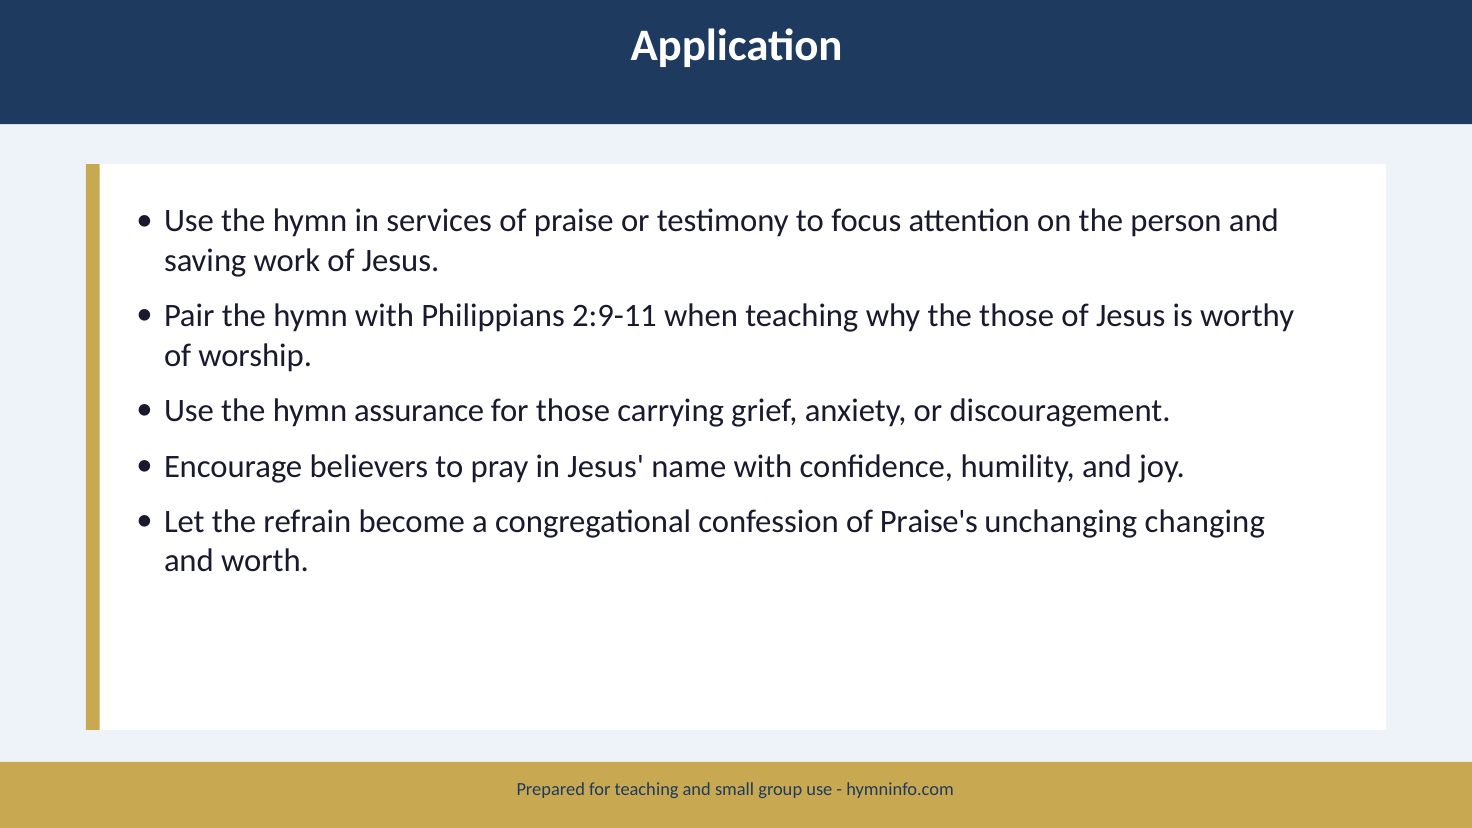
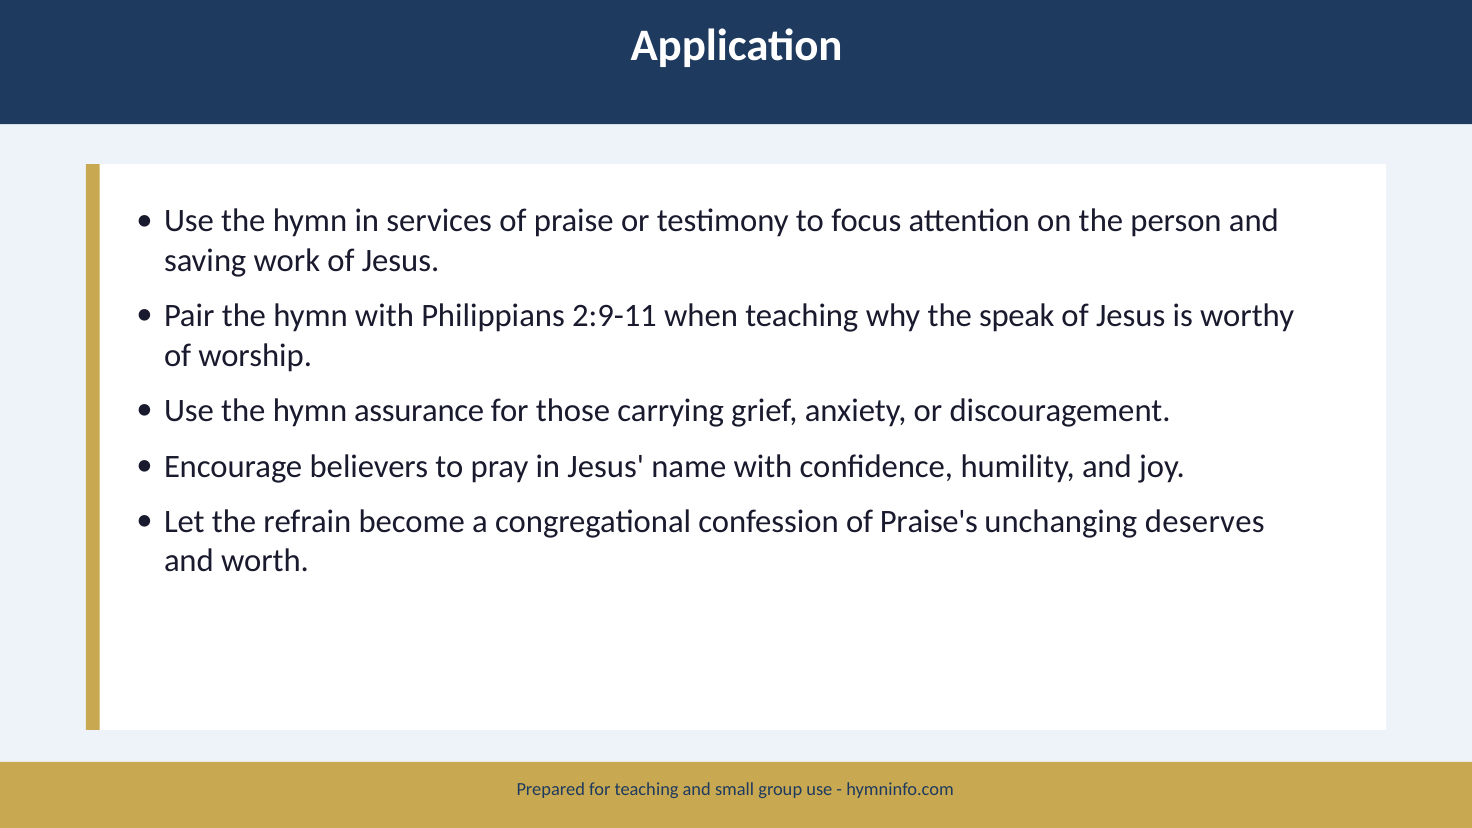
the those: those -> speak
changing: changing -> deserves
